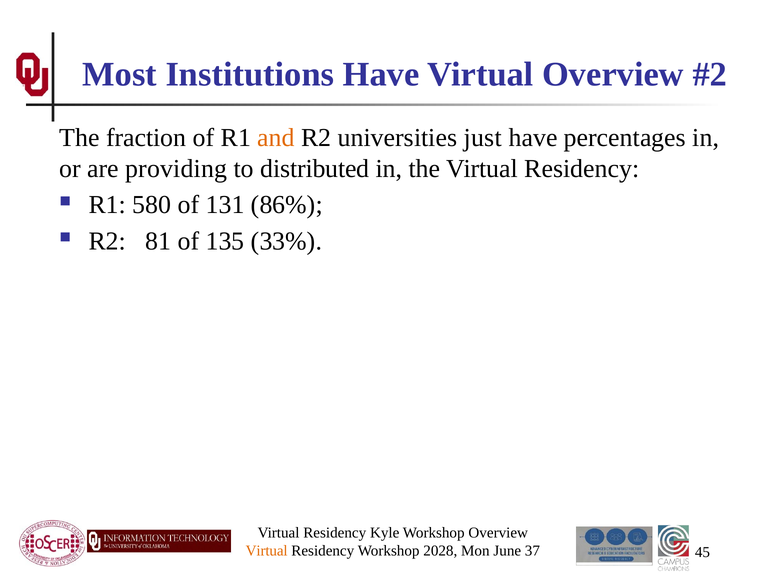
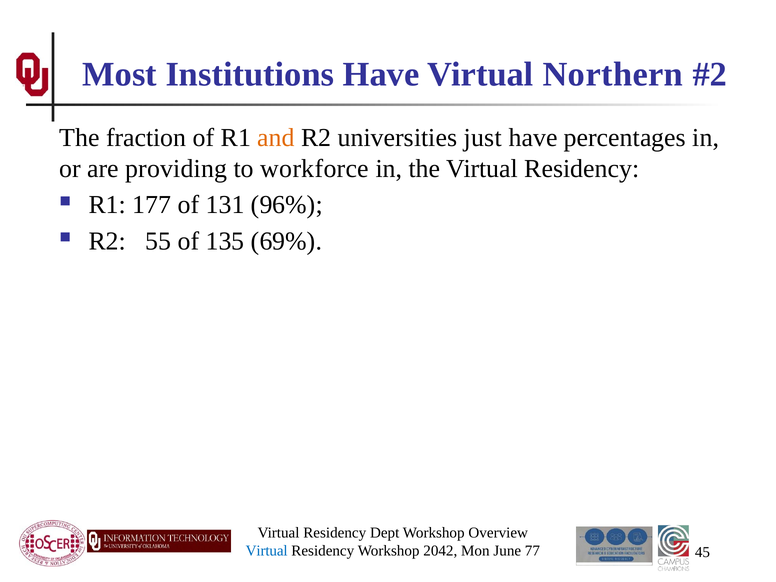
Virtual Overview: Overview -> Northern
distributed: distributed -> workforce
580: 580 -> 177
86%: 86% -> 96%
81: 81 -> 55
33%: 33% -> 69%
Kyle: Kyle -> Dept
Virtual at (267, 551) colour: orange -> blue
2028: 2028 -> 2042
37: 37 -> 77
